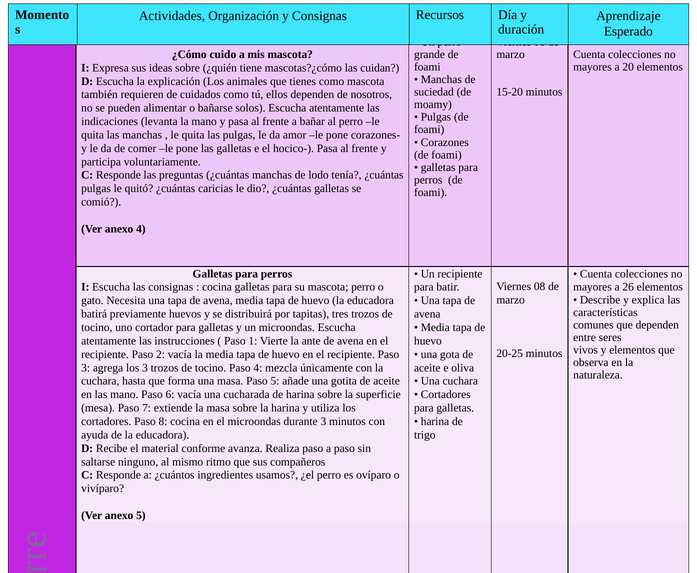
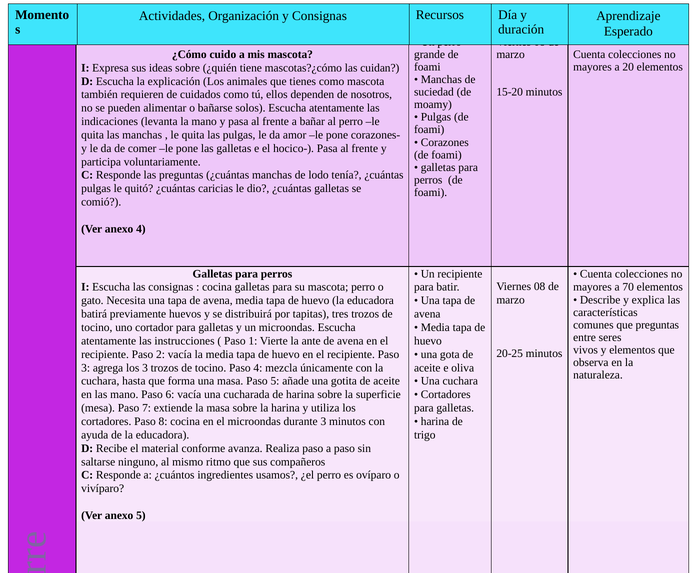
26: 26 -> 70
que dependen: dependen -> preguntas
